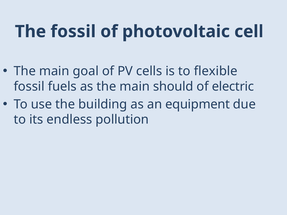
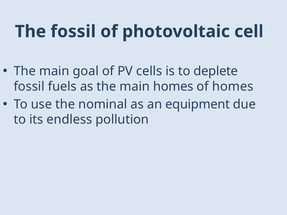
flexible: flexible -> deplete
main should: should -> homes
of electric: electric -> homes
building: building -> nominal
